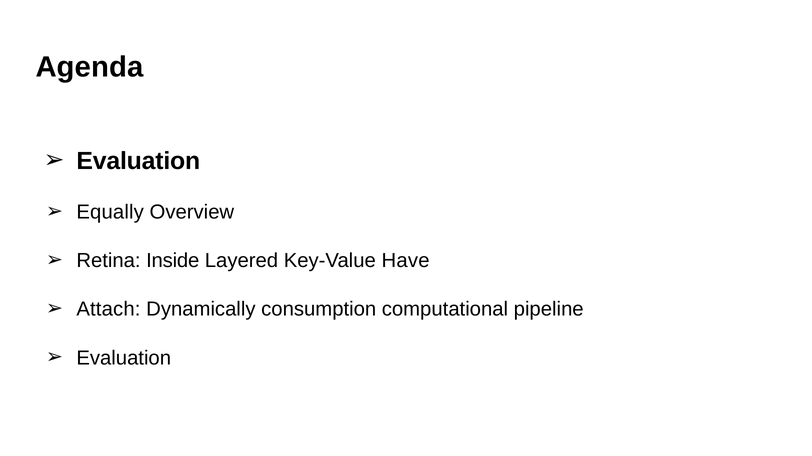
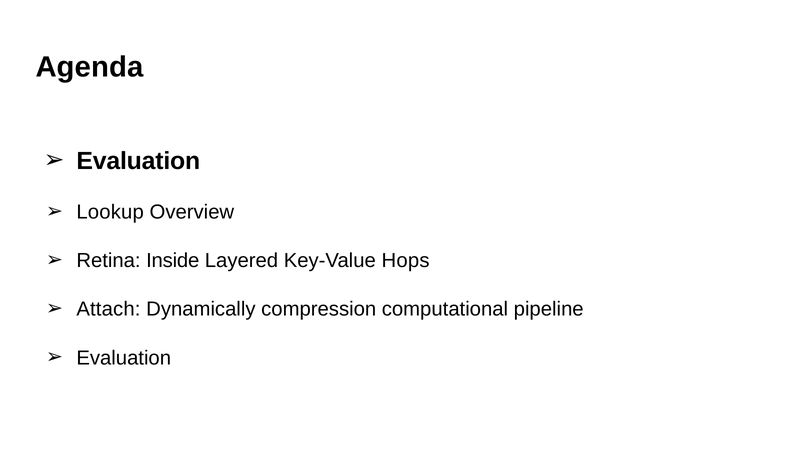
Equally: Equally -> Lookup
Have: Have -> Hops
consumption: consumption -> compression
